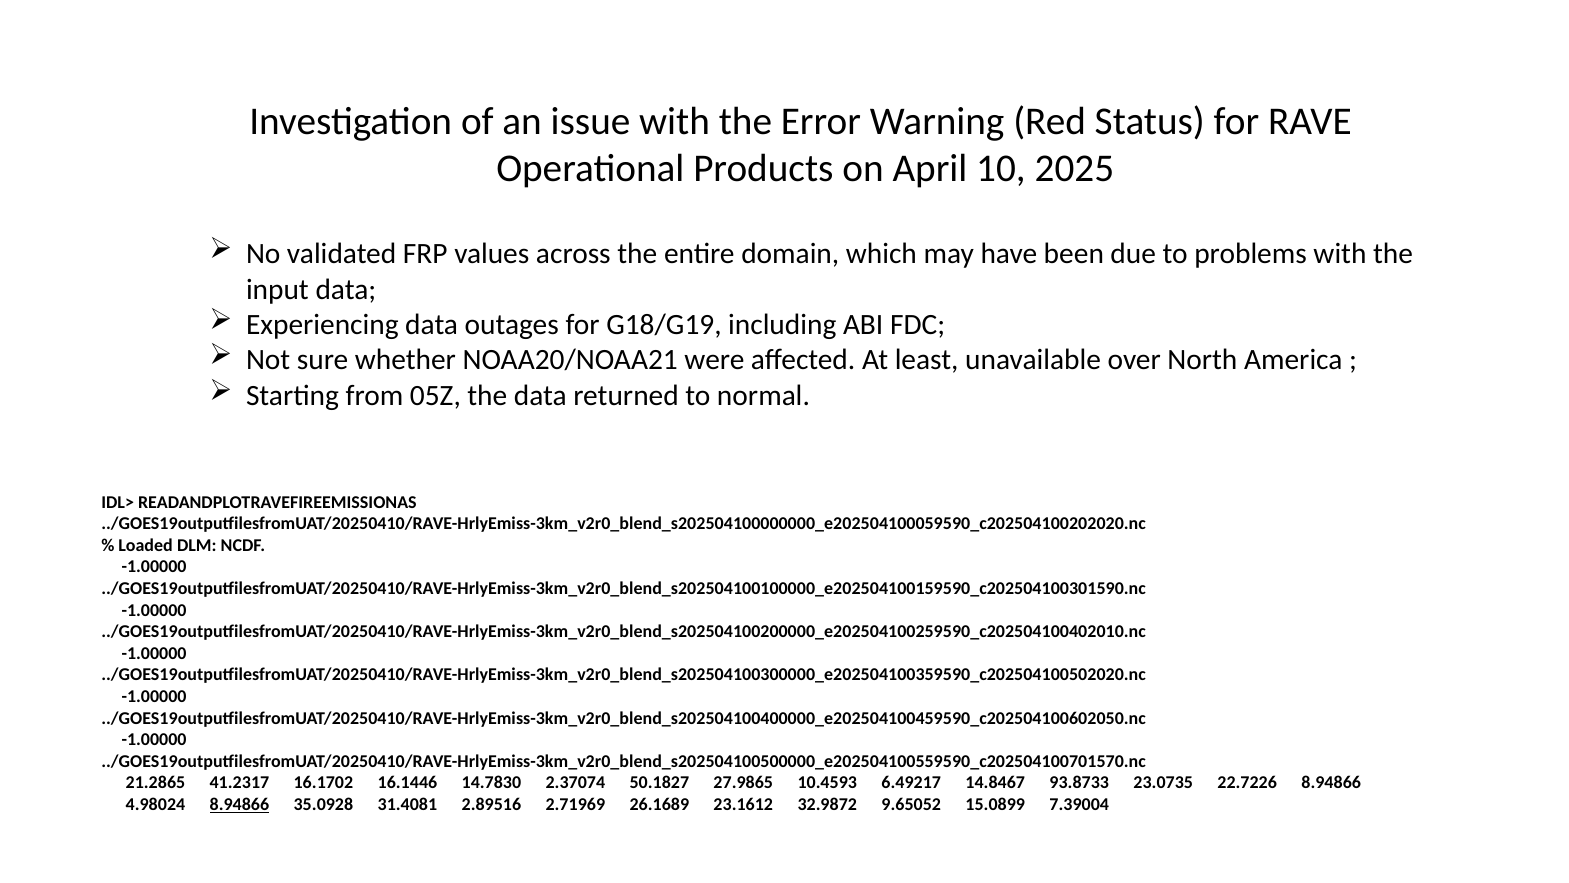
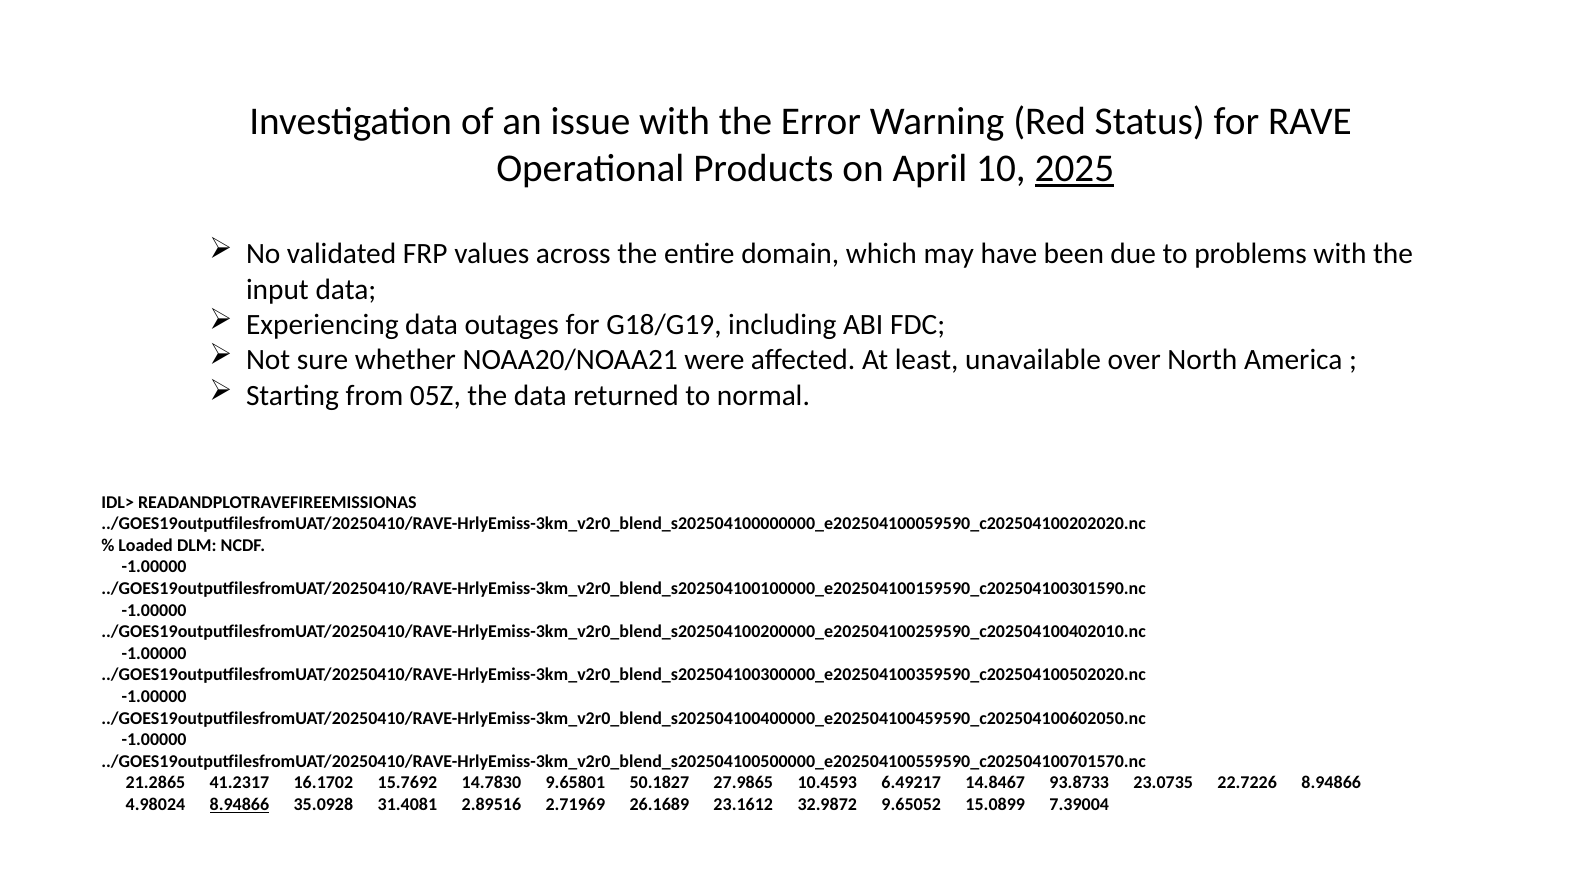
2025 underline: none -> present
16.1446: 16.1446 -> 15.7692
2.37074: 2.37074 -> 9.65801
